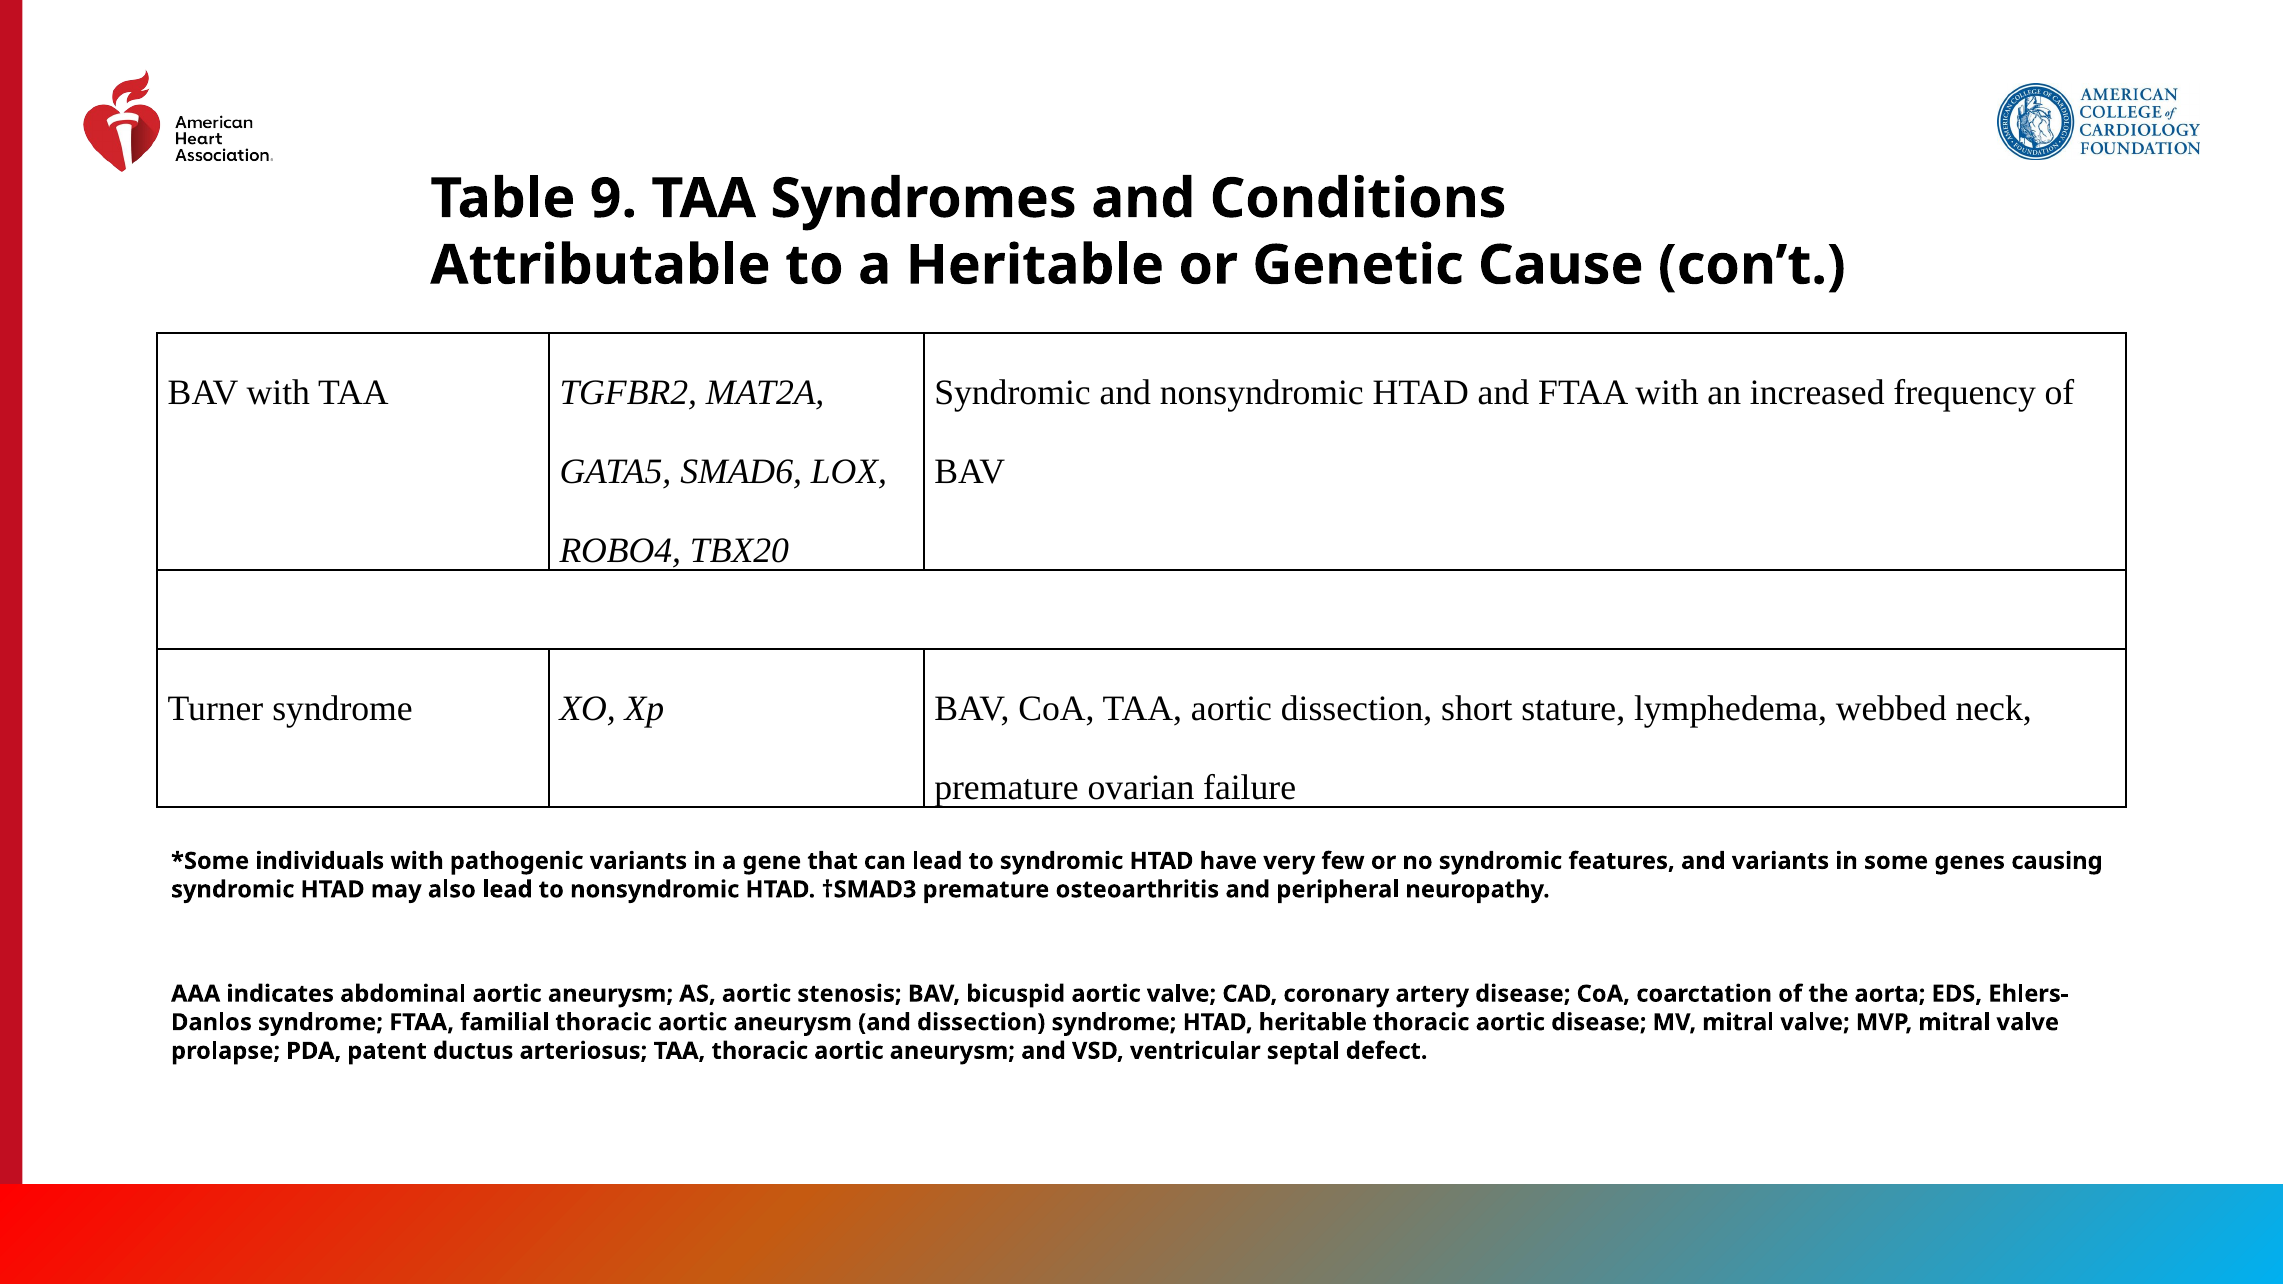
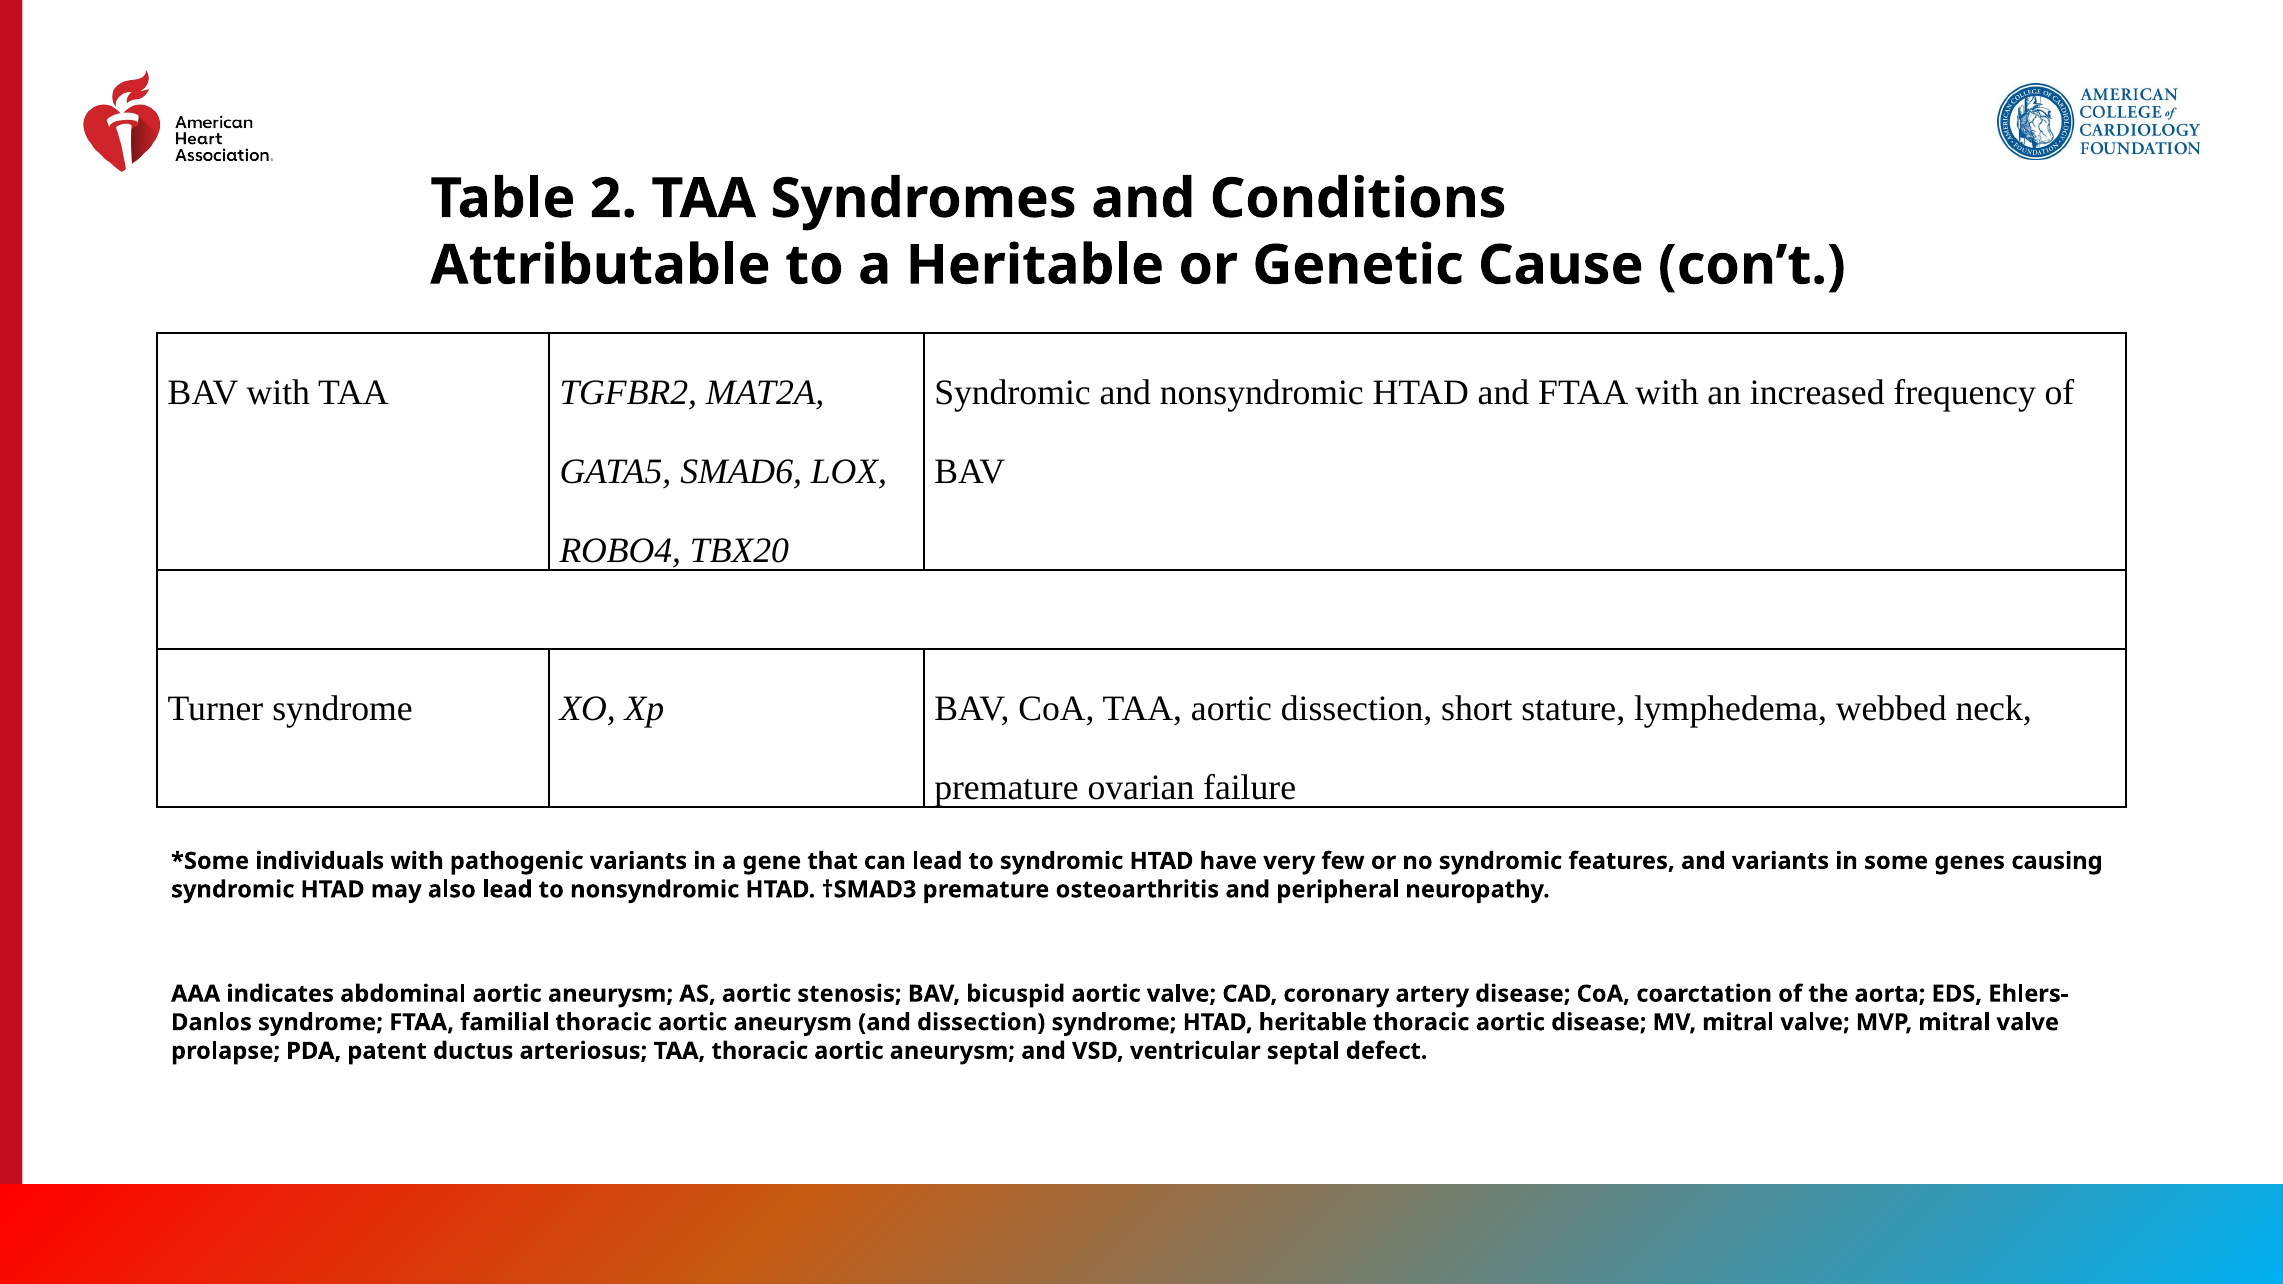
9: 9 -> 2
